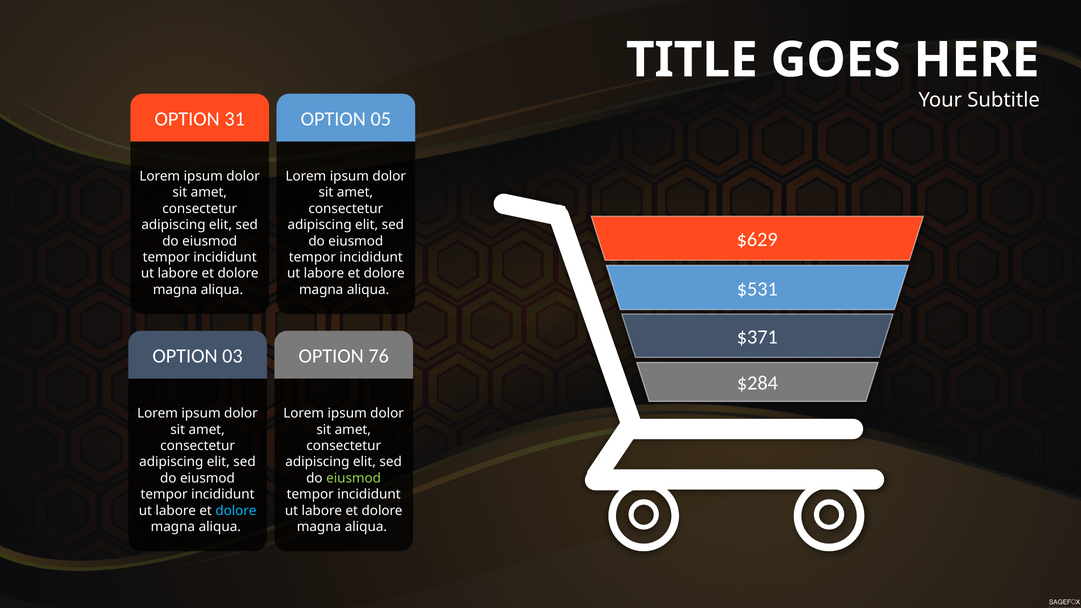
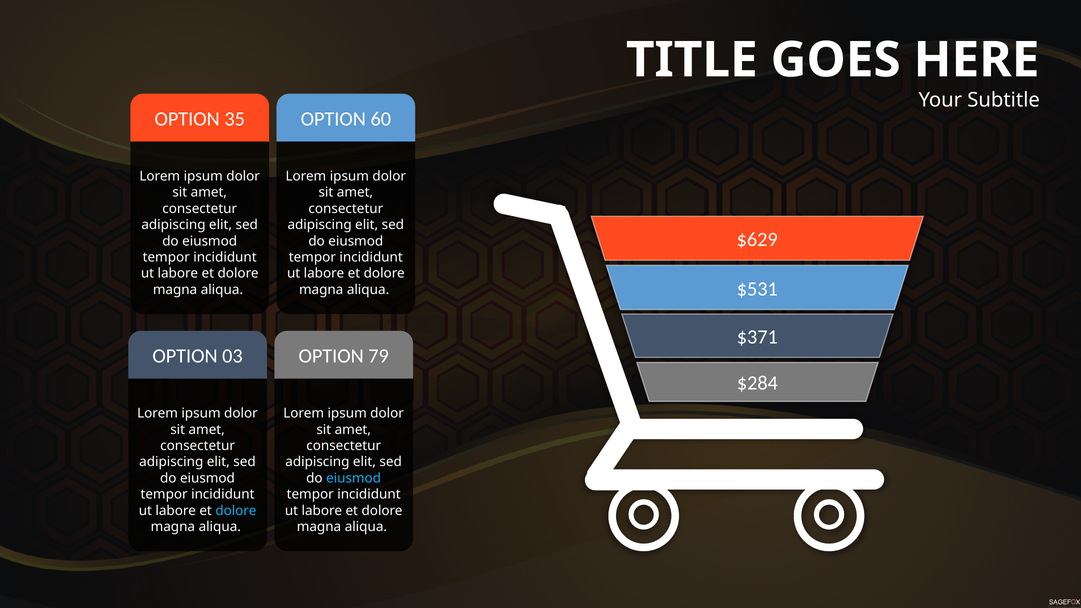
31: 31 -> 35
05: 05 -> 60
76: 76 -> 79
eiusmod at (354, 478) colour: light green -> light blue
